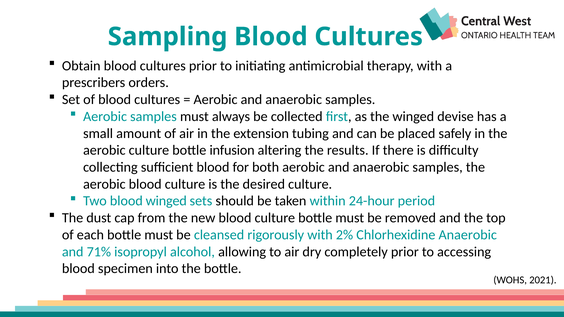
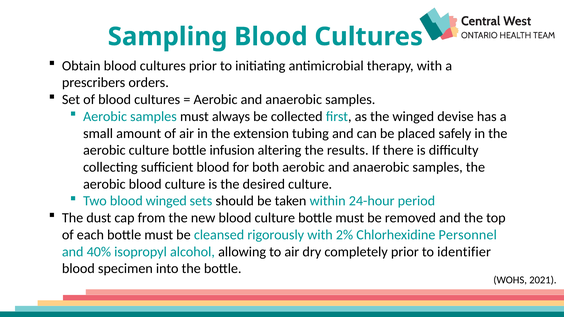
Chlorhexidine Anaerobic: Anaerobic -> Personnel
71%: 71% -> 40%
accessing: accessing -> identifier
